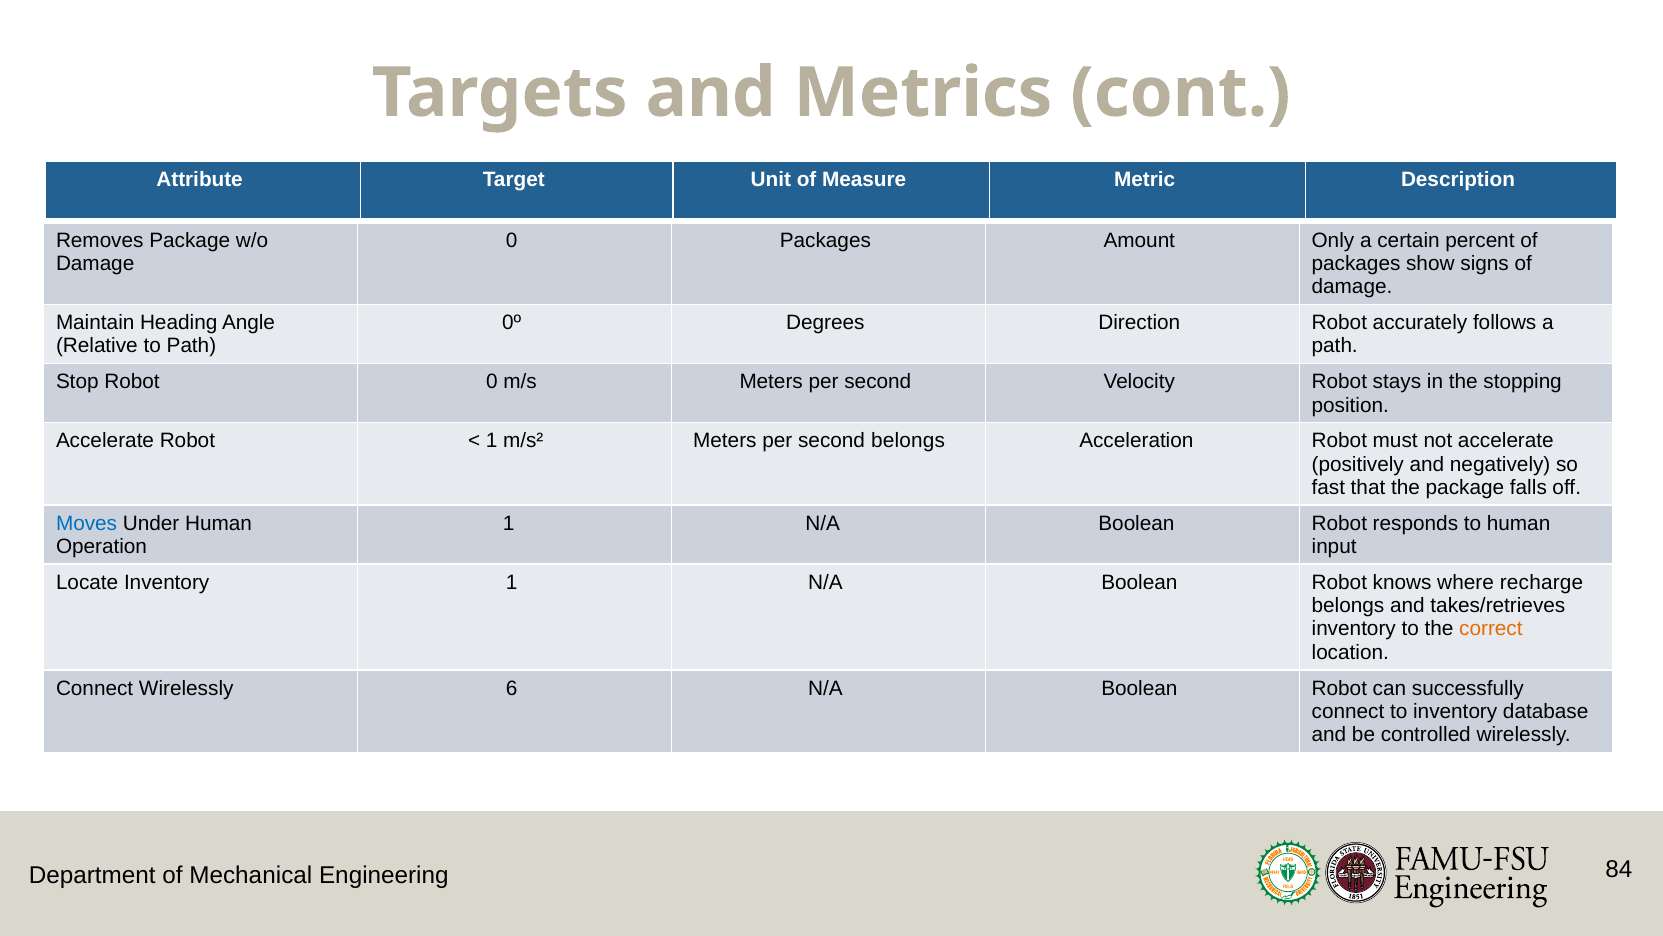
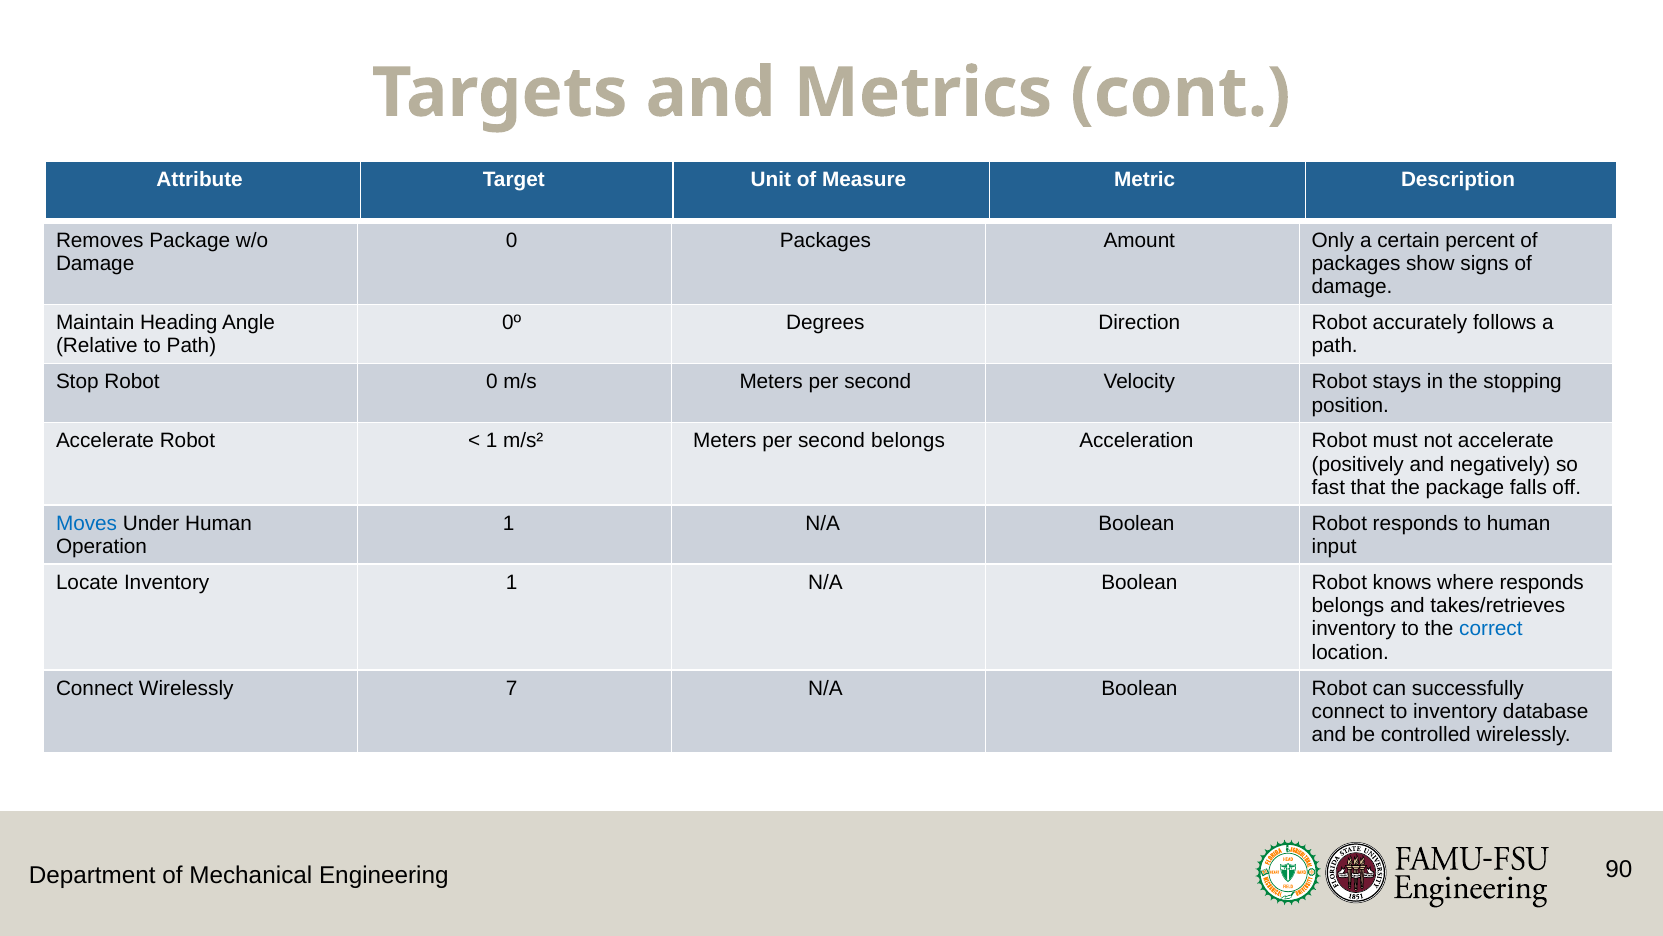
where recharge: recharge -> responds
correct colour: orange -> blue
6: 6 -> 7
84: 84 -> 90
